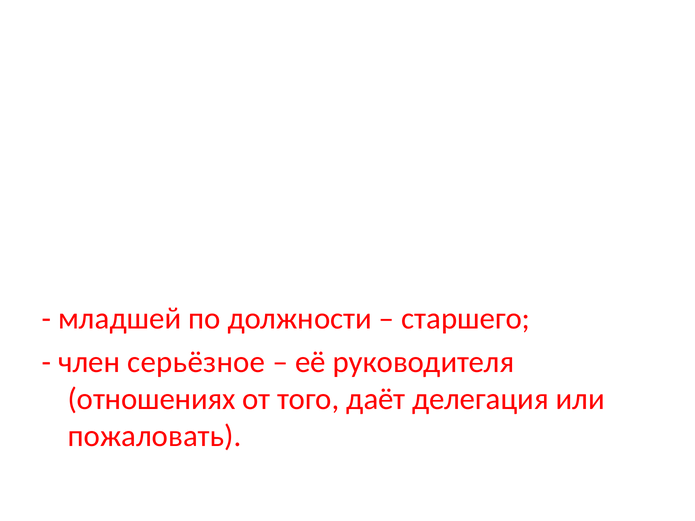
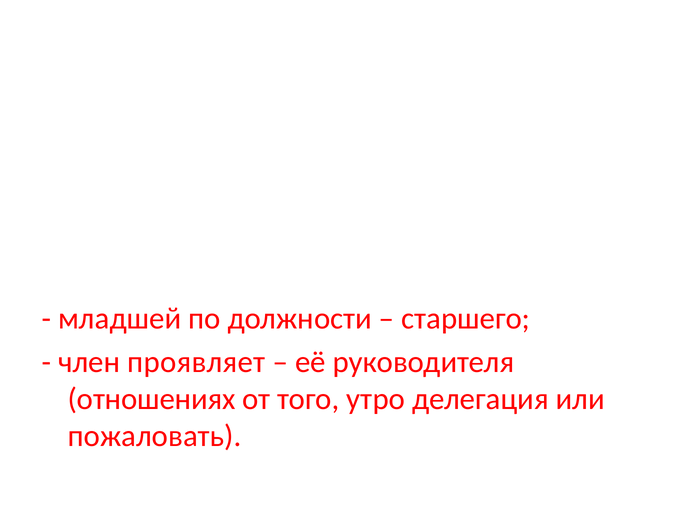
серьёзное: серьёзное -> проявляет
даёт: даёт -> утро
